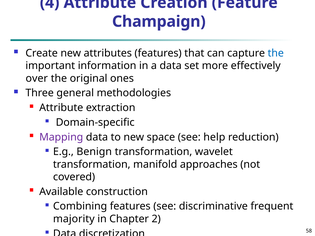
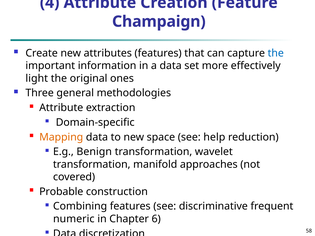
over: over -> light
Mapping colour: purple -> orange
Available: Available -> Probable
majority: majority -> numeric
2: 2 -> 6
